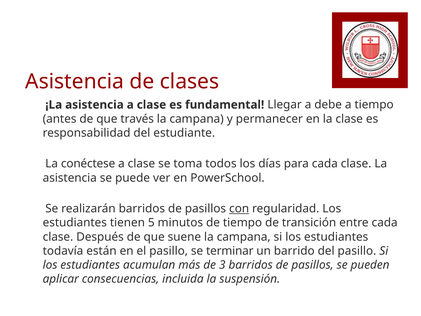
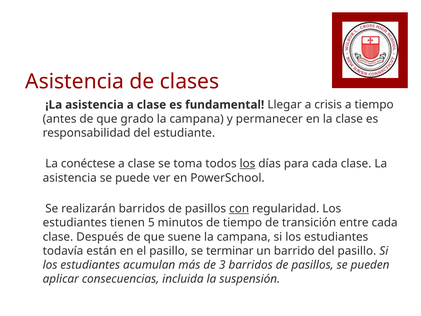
debe: debe -> crisis
través: través -> grado
los at (247, 164) underline: none -> present
